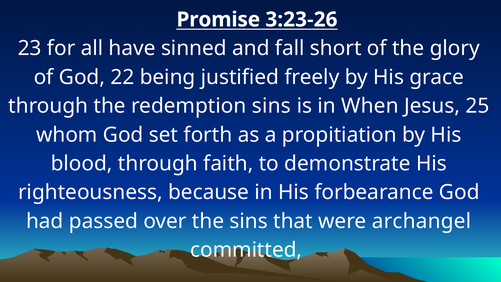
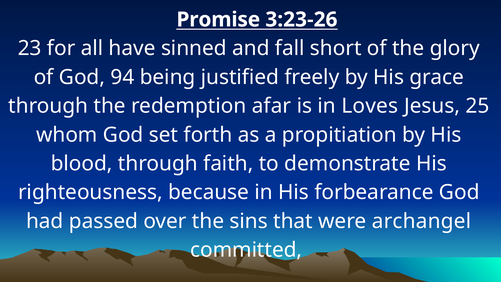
22: 22 -> 94
redemption sins: sins -> afar
When: When -> Loves
